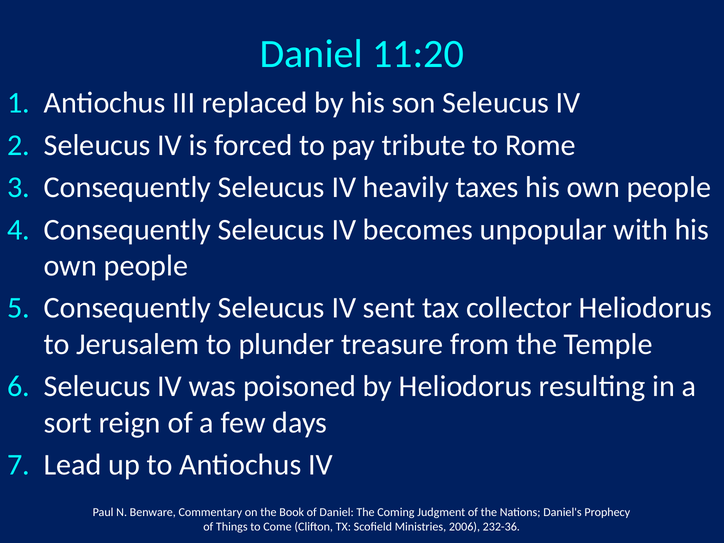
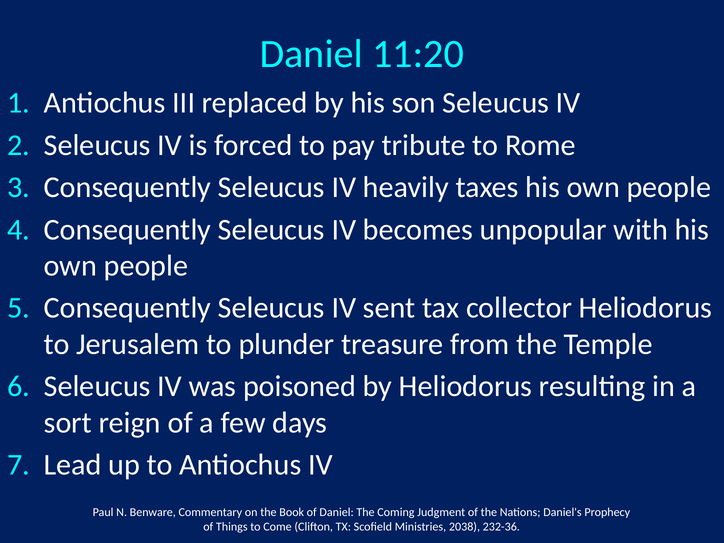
2006: 2006 -> 2038
